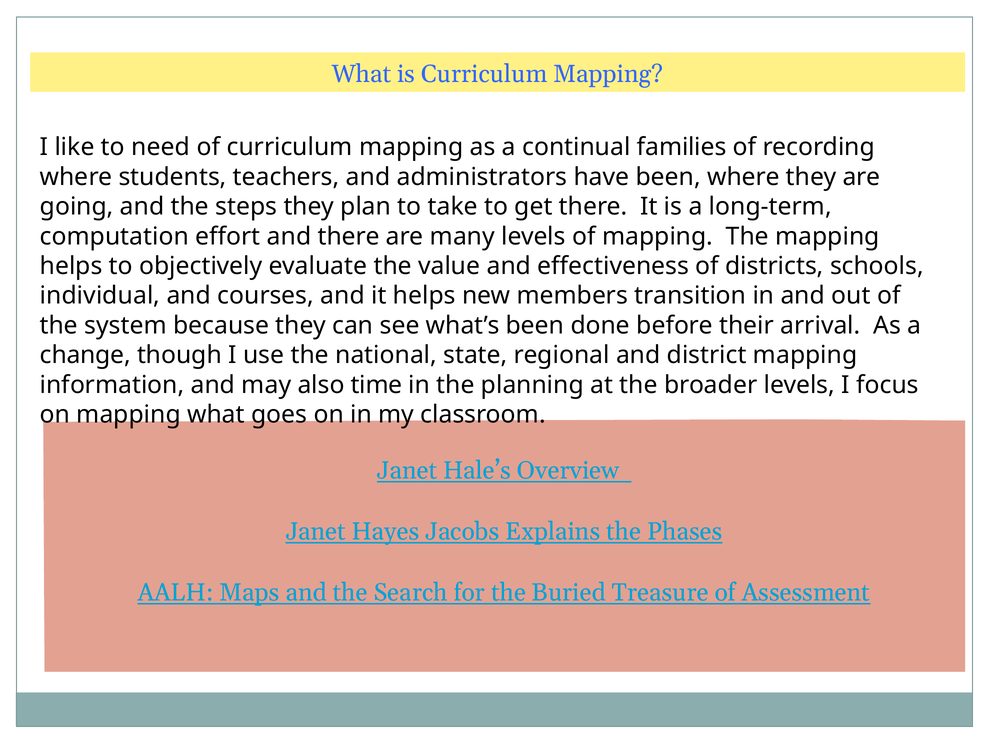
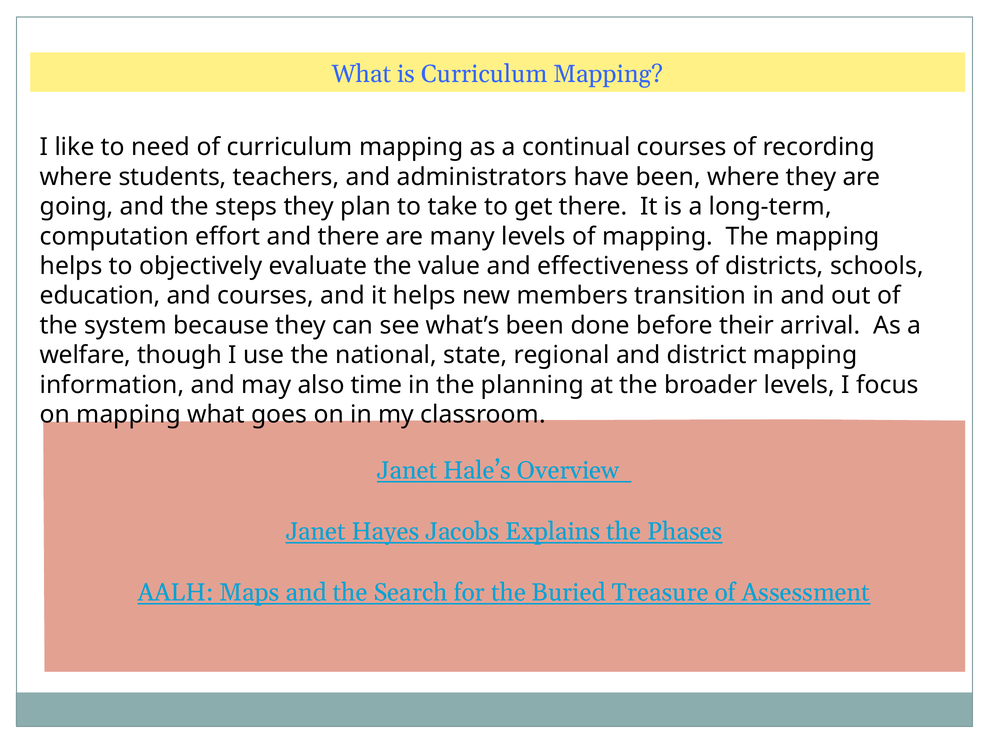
continual families: families -> courses
individual: individual -> education
change: change -> welfare
